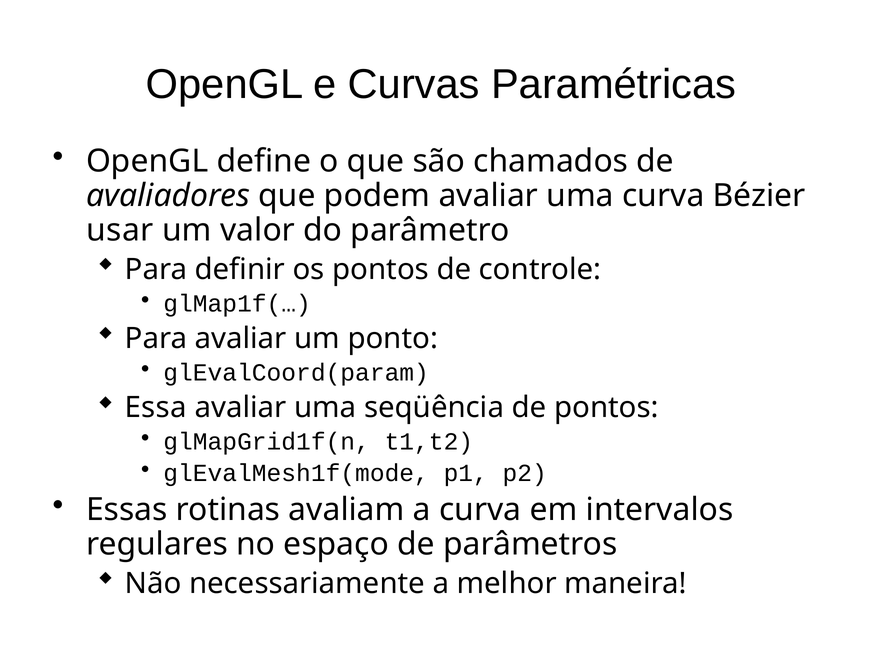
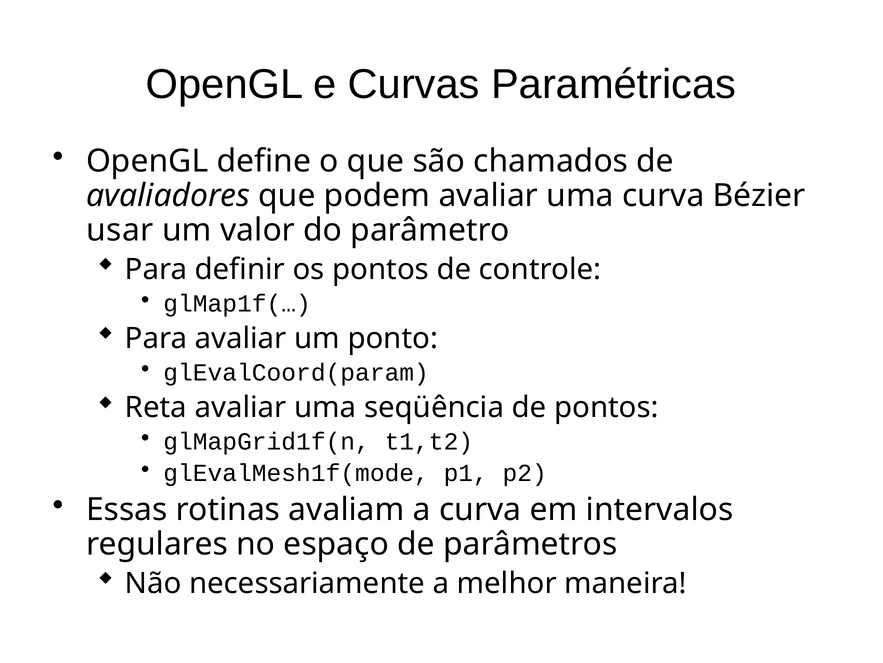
Essa: Essa -> Reta
